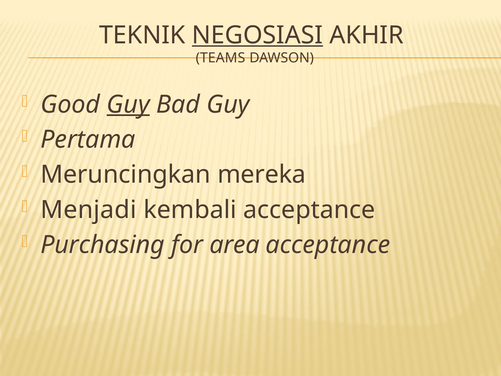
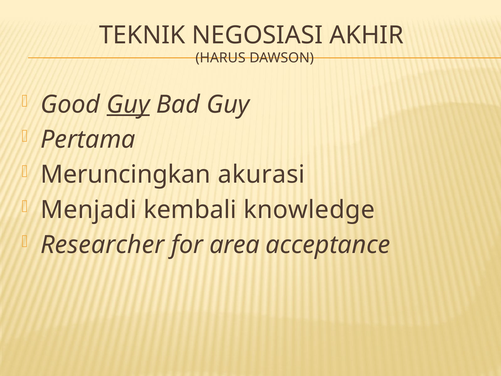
NEGOSIASI underline: present -> none
TEAMS: TEAMS -> HARUS
mereka: mereka -> akurasi
kembali acceptance: acceptance -> knowledge
Purchasing: Purchasing -> Researcher
